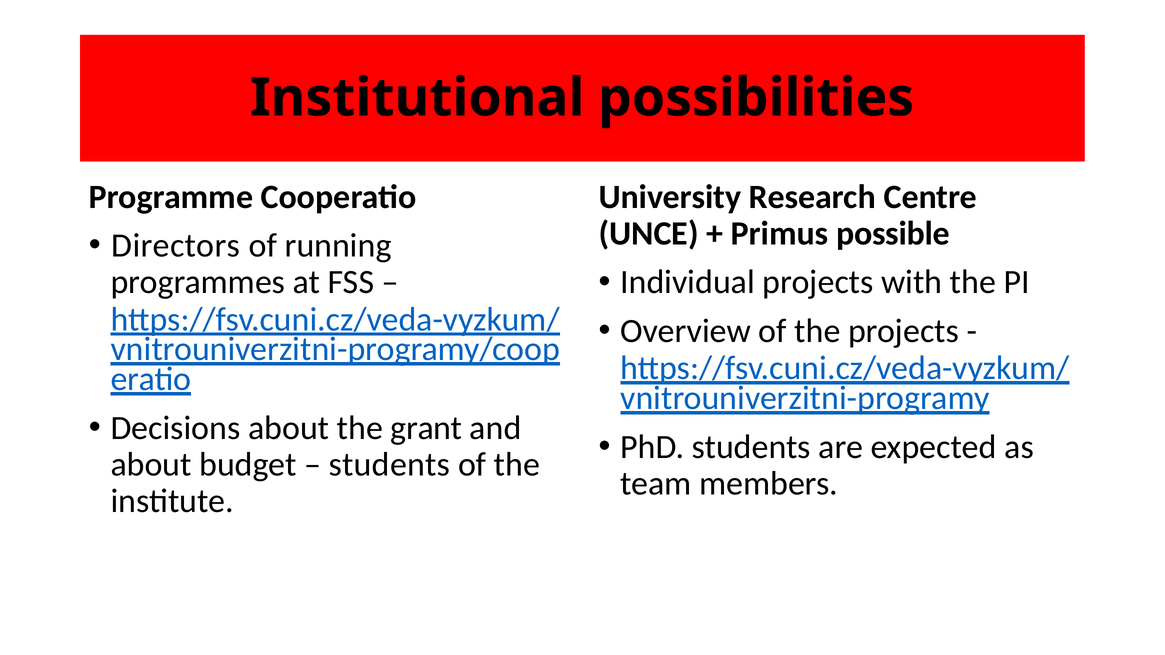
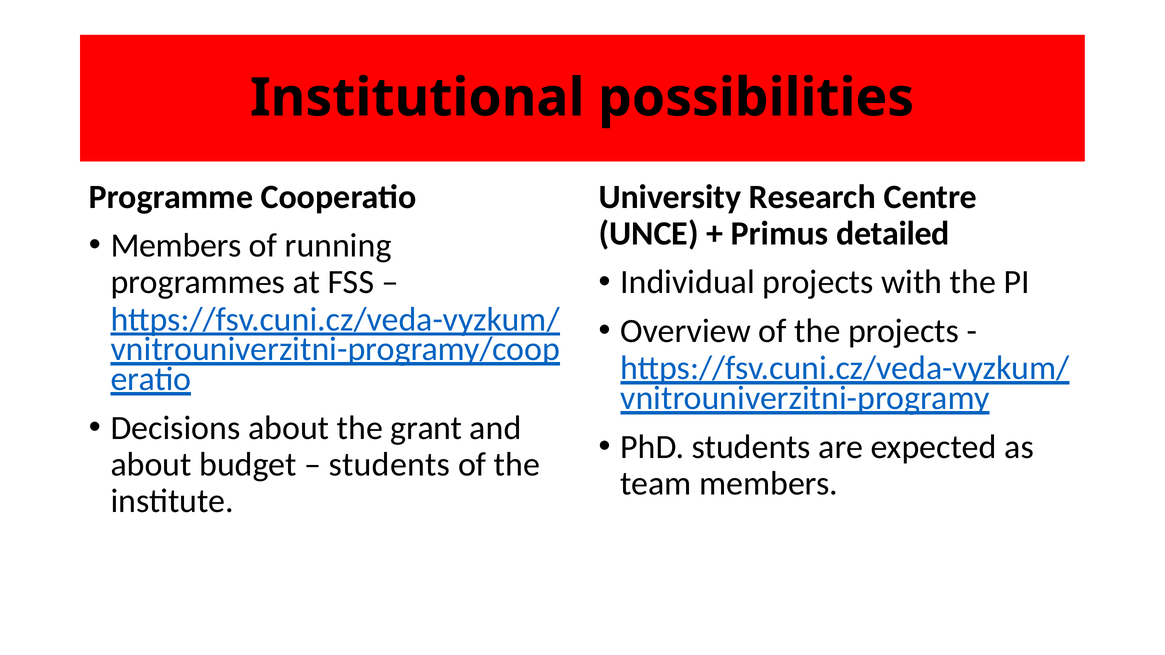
possible: possible -> detailed
Directors at (176, 246): Directors -> Members
